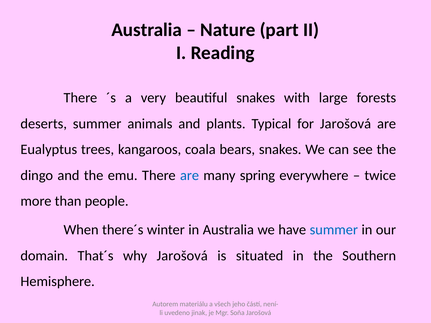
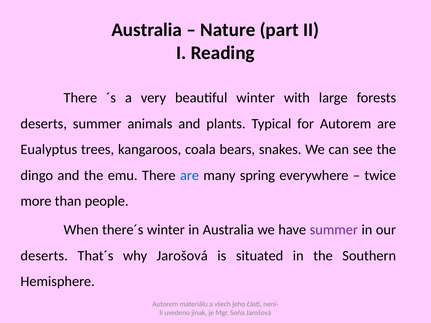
beautiful snakes: snakes -> winter
for Jarošová: Jarošová -> Autorem
summer at (334, 230) colour: blue -> purple
domain at (44, 256): domain -> deserts
